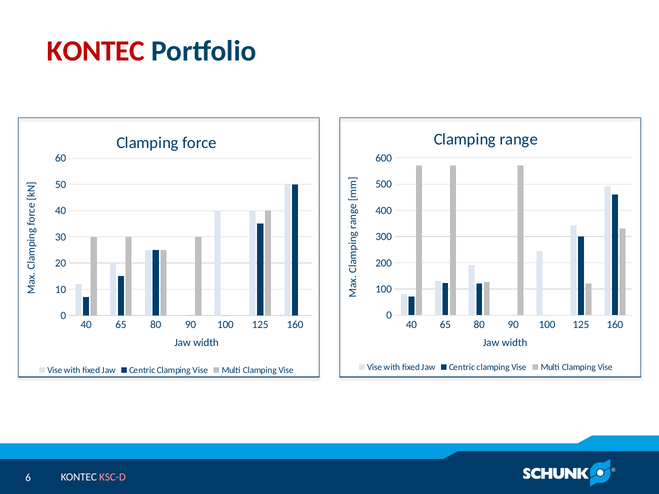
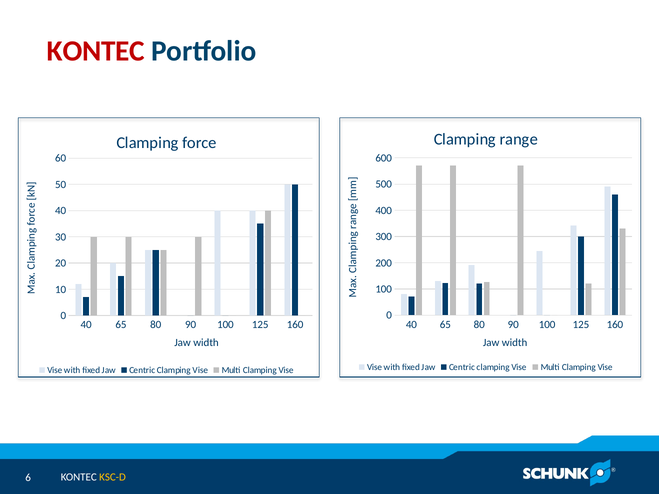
KSC-D colour: pink -> yellow
